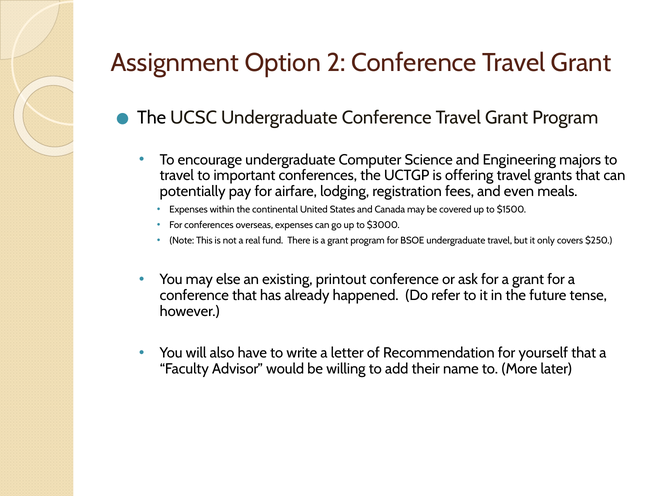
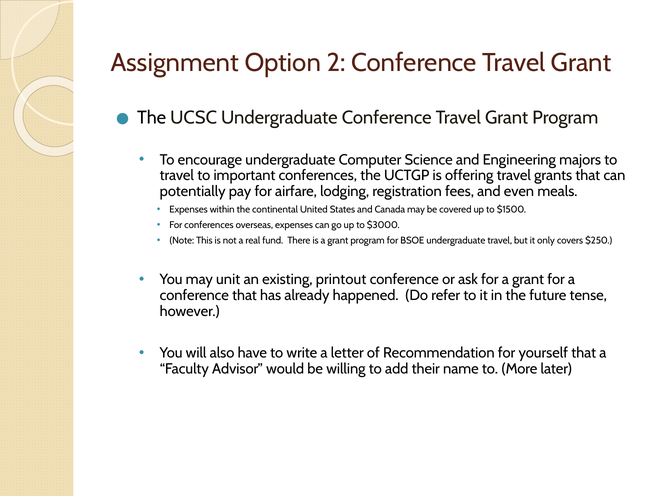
else: else -> unit
